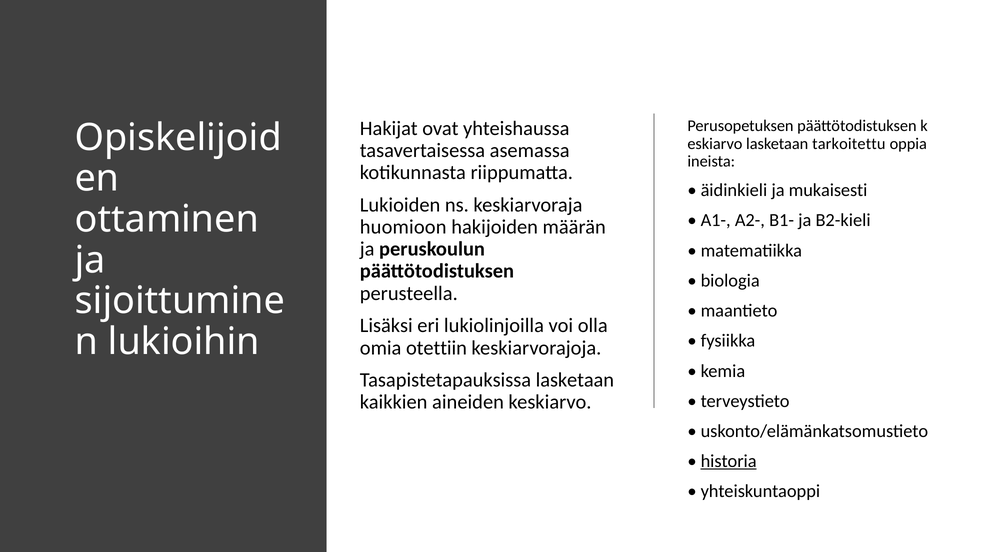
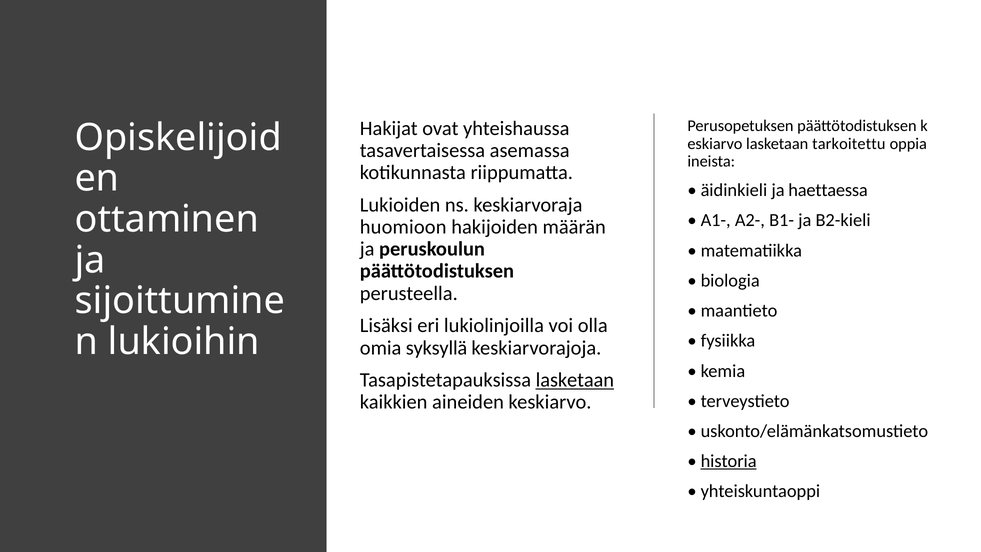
mukaisesti: mukaisesti -> haettaessa
otettiin: otettiin -> syksyllä
lasketaan at (575, 380) underline: none -> present
